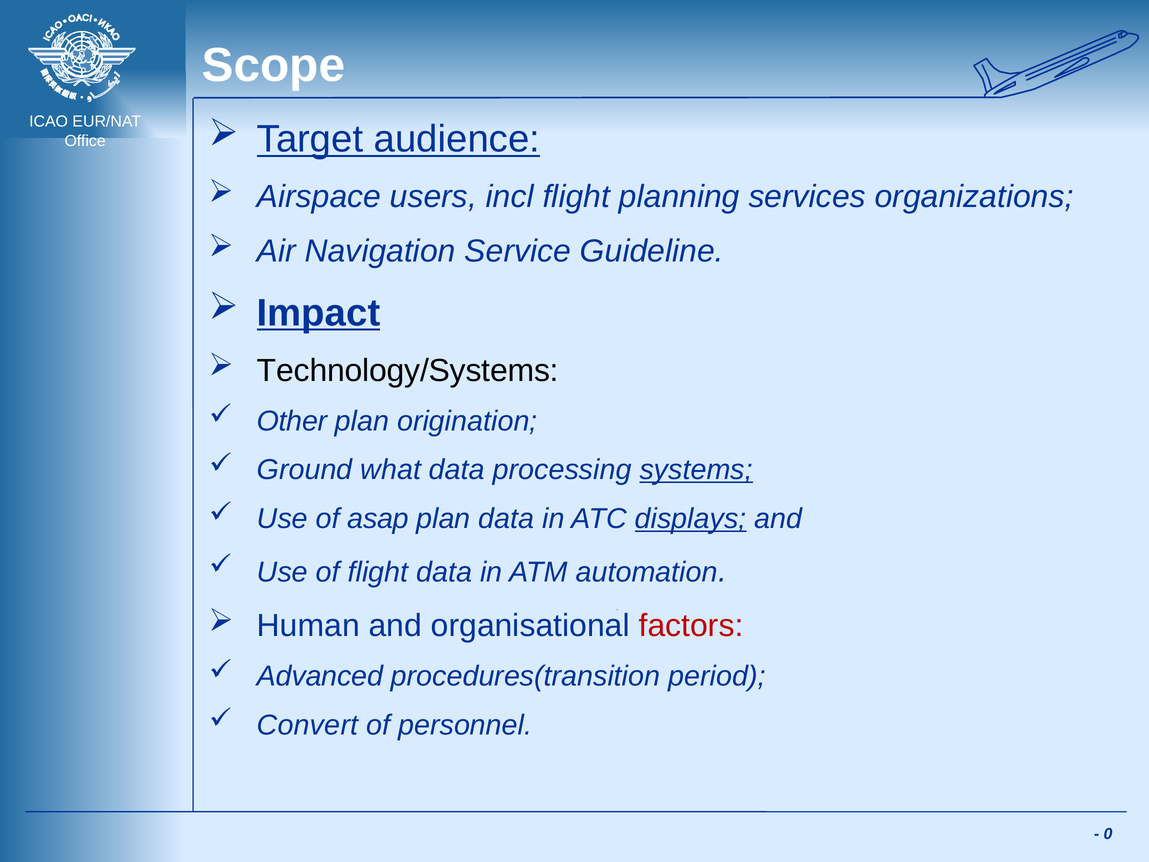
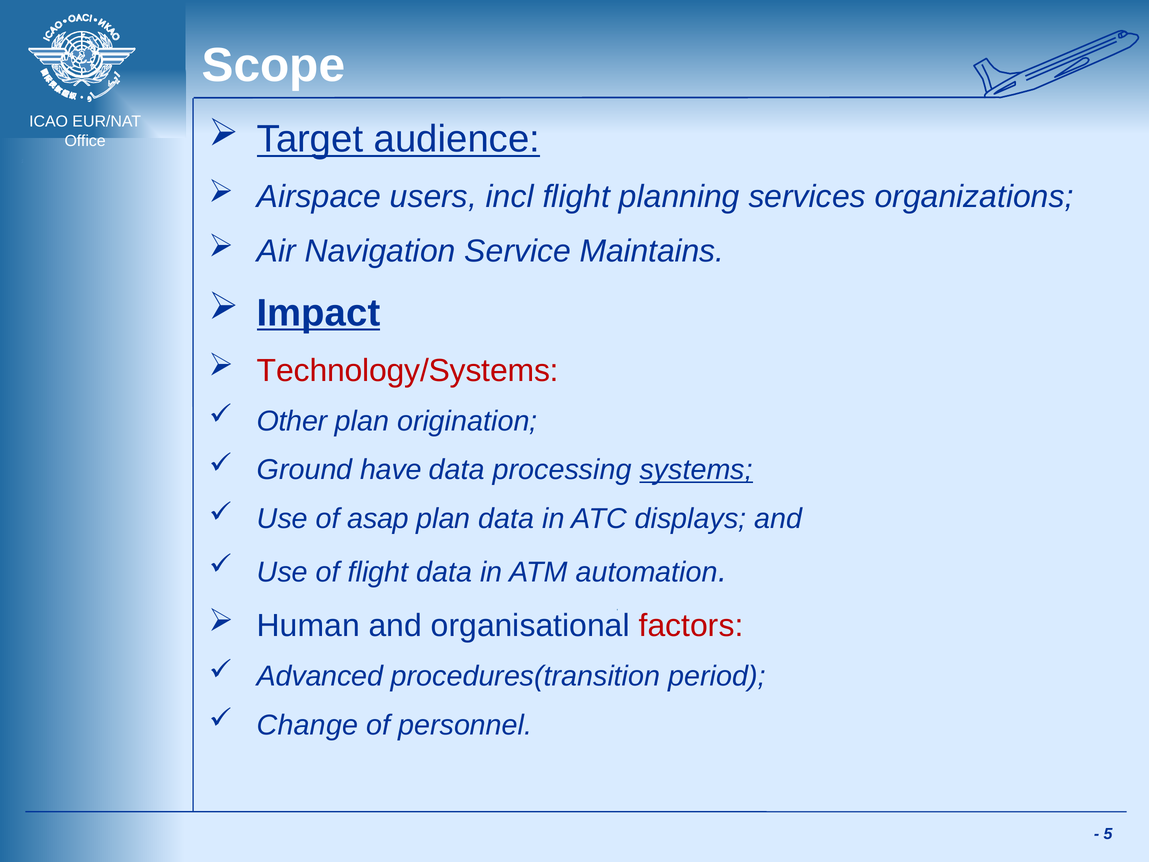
Guideline: Guideline -> Maintains
Technology/Systems colour: black -> red
what: what -> have
displays underline: present -> none
Convert: Convert -> Change
0: 0 -> 5
